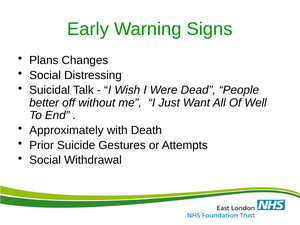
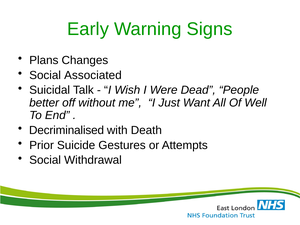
Distressing: Distressing -> Associated
Approximately: Approximately -> Decriminalised
